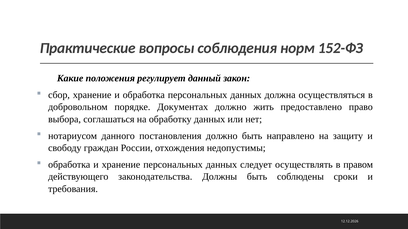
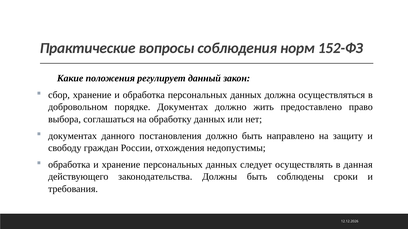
нотариусом at (73, 136): нотариусом -> документах
правом: правом -> данная
